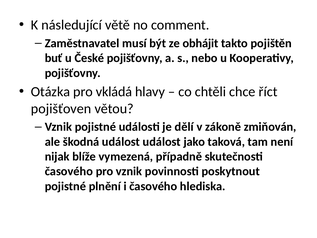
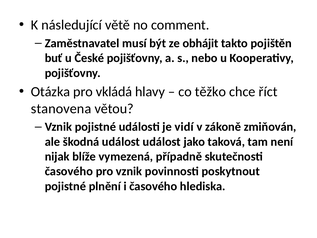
chtěli: chtěli -> těžko
pojišťoven: pojišťoven -> stanovena
dělí: dělí -> vidí
